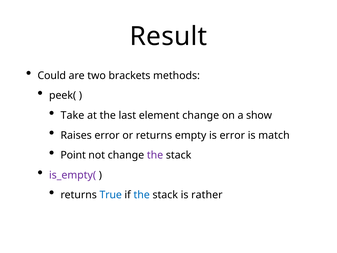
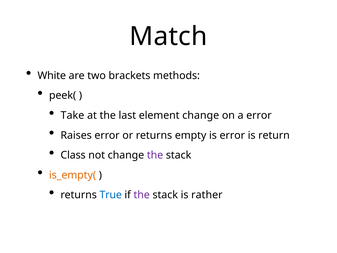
Result: Result -> Match
Could: Could -> White
a show: show -> error
match: match -> return
Point: Point -> Class
is_empty( colour: purple -> orange
the at (142, 195) colour: blue -> purple
